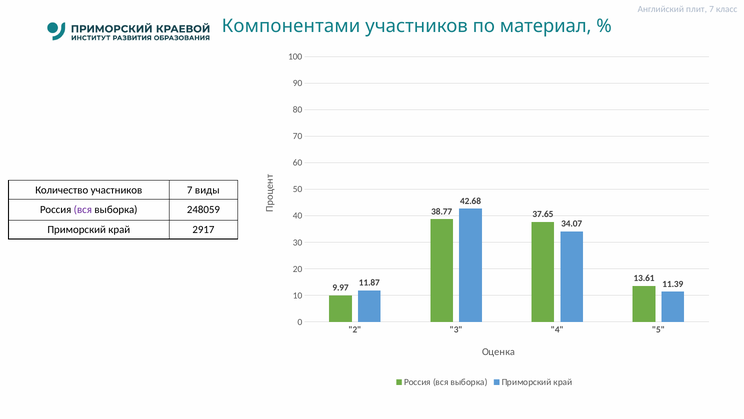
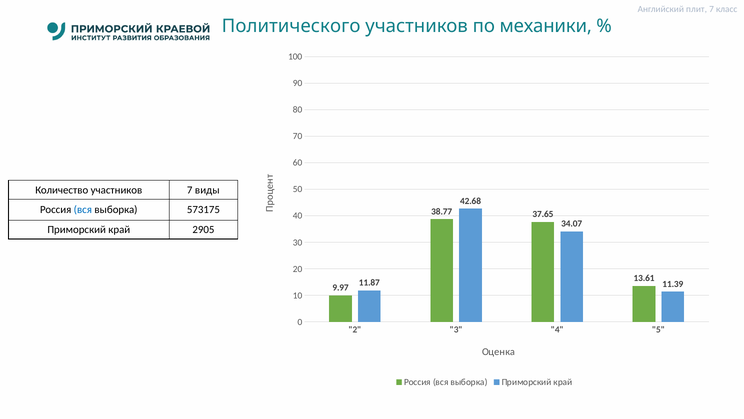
Компонентами: Компонентами -> Политического
материал: материал -> механики
вся at (83, 210) colour: purple -> blue
248059: 248059 -> 573175
2917: 2917 -> 2905
